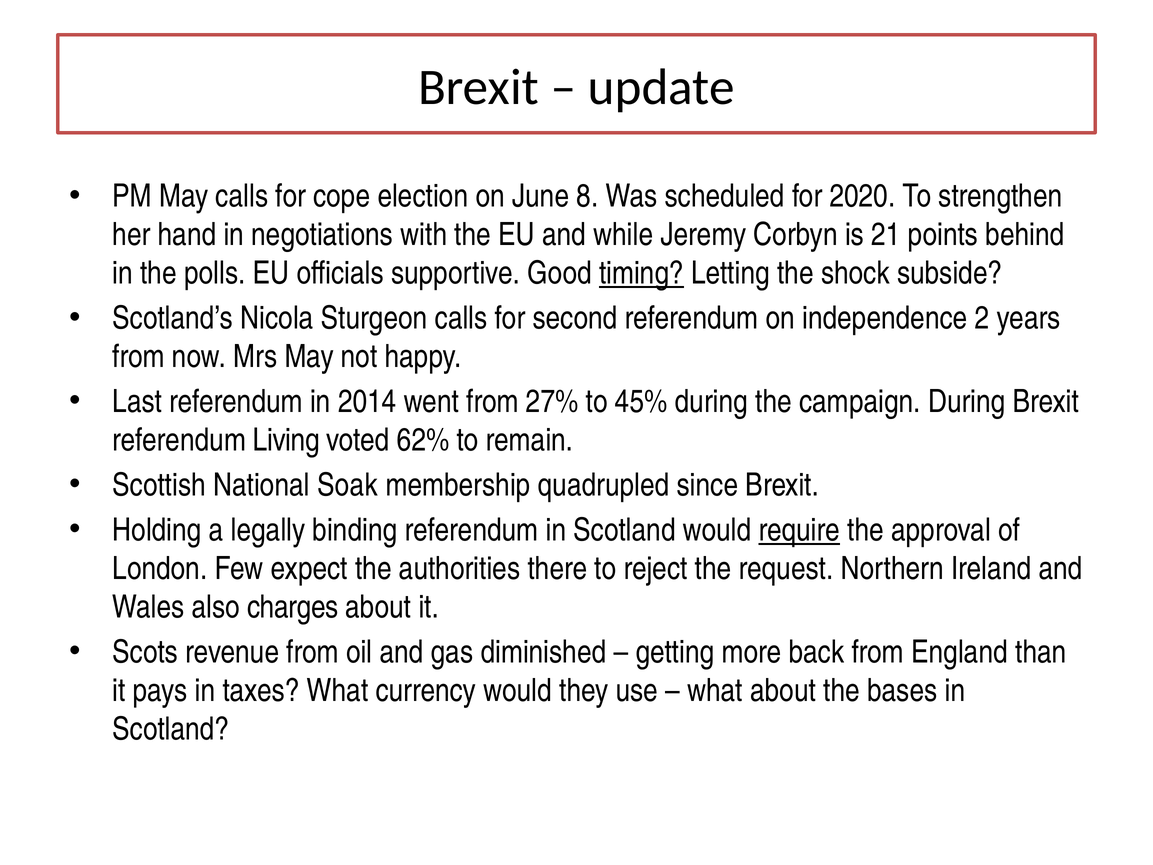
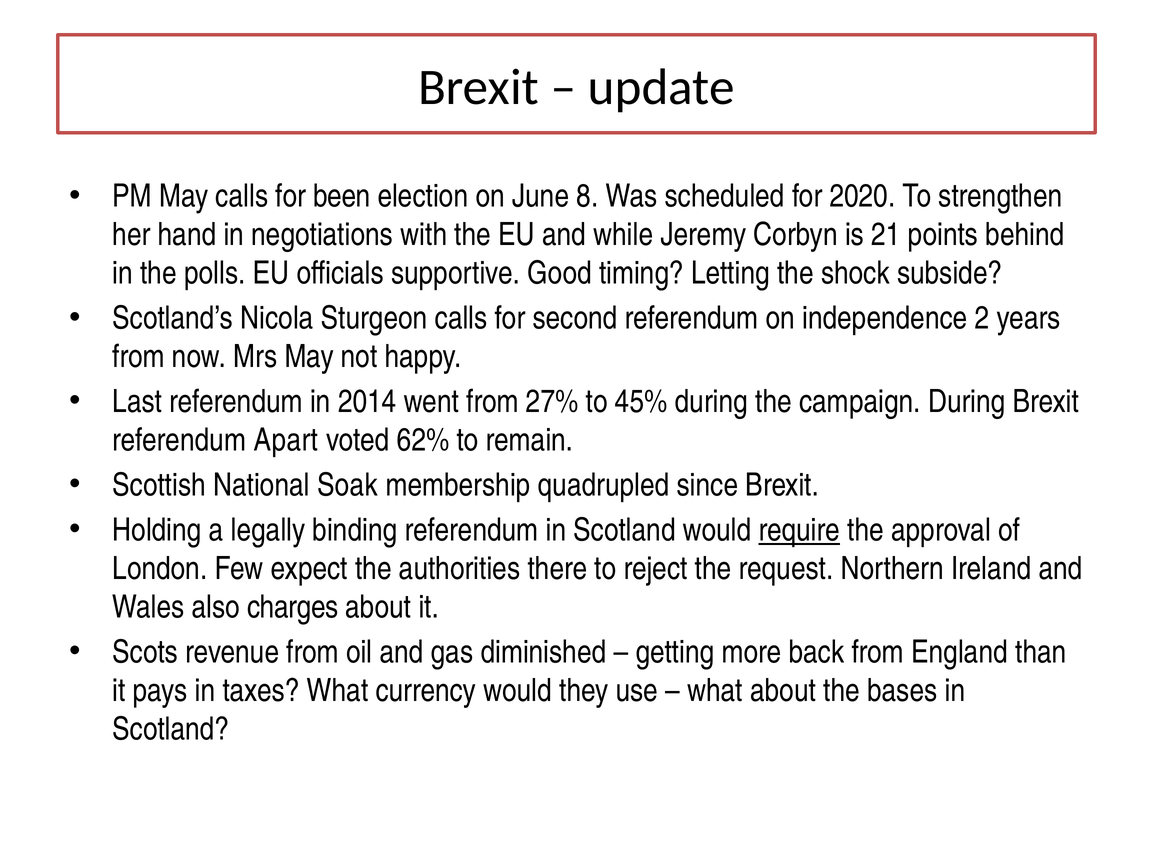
cope: cope -> been
timing underline: present -> none
Living: Living -> Apart
